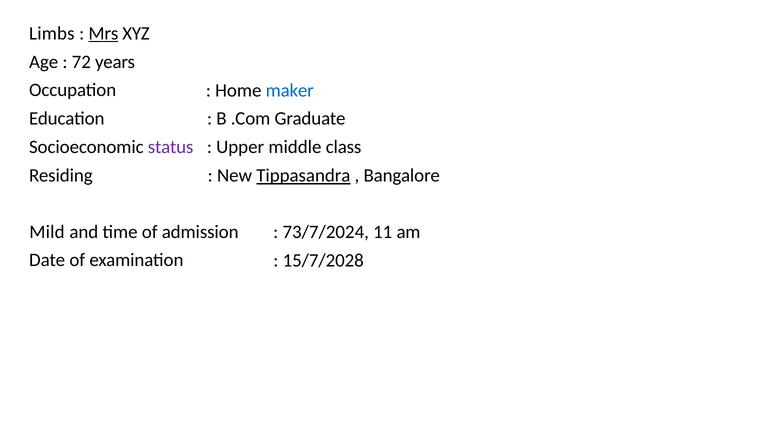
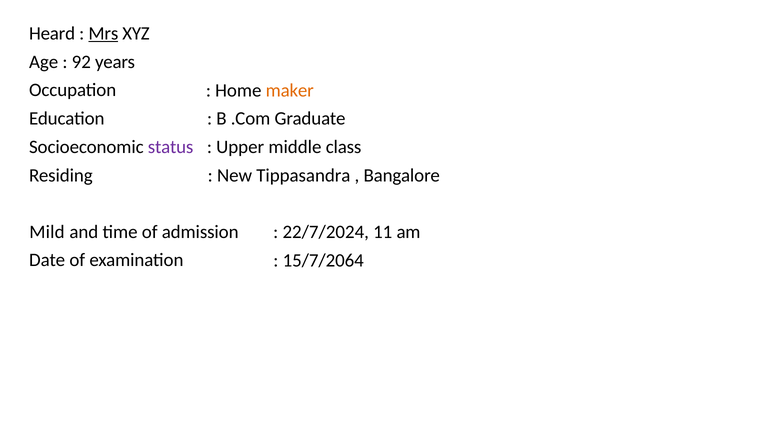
Limbs: Limbs -> Heard
72: 72 -> 92
maker colour: blue -> orange
Tippasandra underline: present -> none
73/7/2024: 73/7/2024 -> 22/7/2024
15/7/2028: 15/7/2028 -> 15/7/2064
